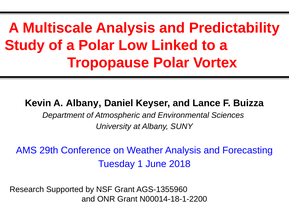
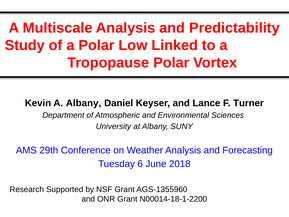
Buizza: Buizza -> Turner
1: 1 -> 6
